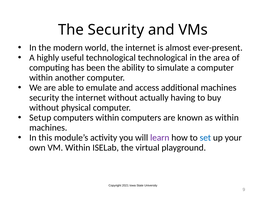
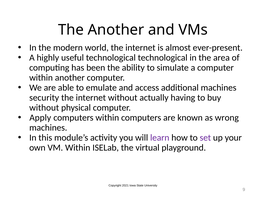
The Security: Security -> Another
Setup: Setup -> Apply
as within: within -> wrong
set colour: blue -> purple
